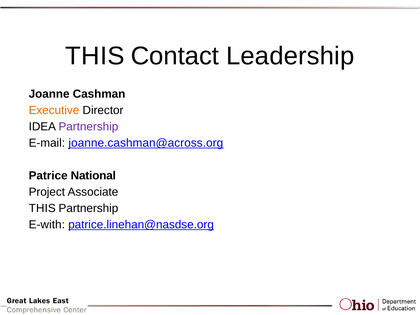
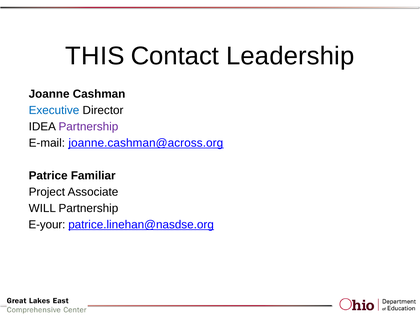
Executive colour: orange -> blue
National: National -> Familiar
THIS at (42, 208): THIS -> WILL
E-with: E-with -> E-your
